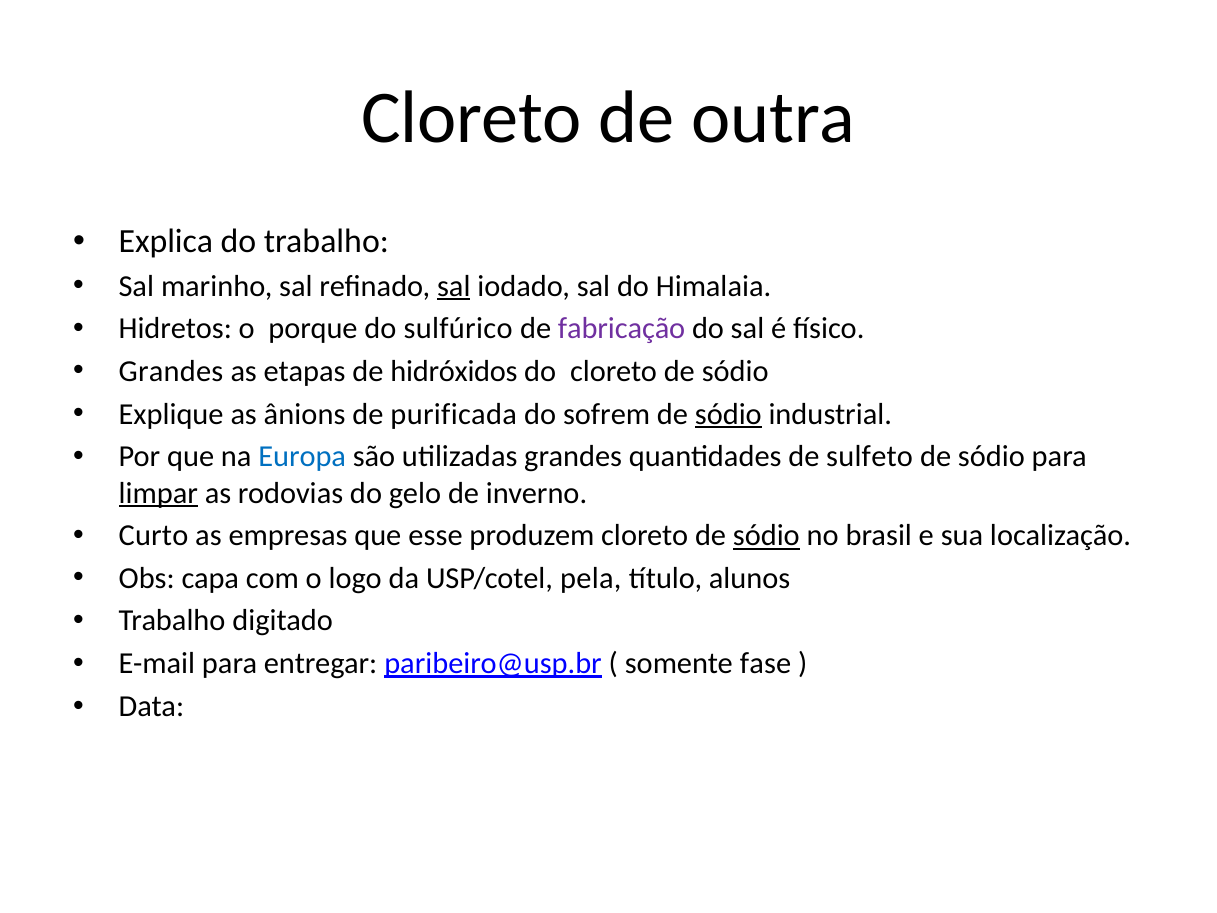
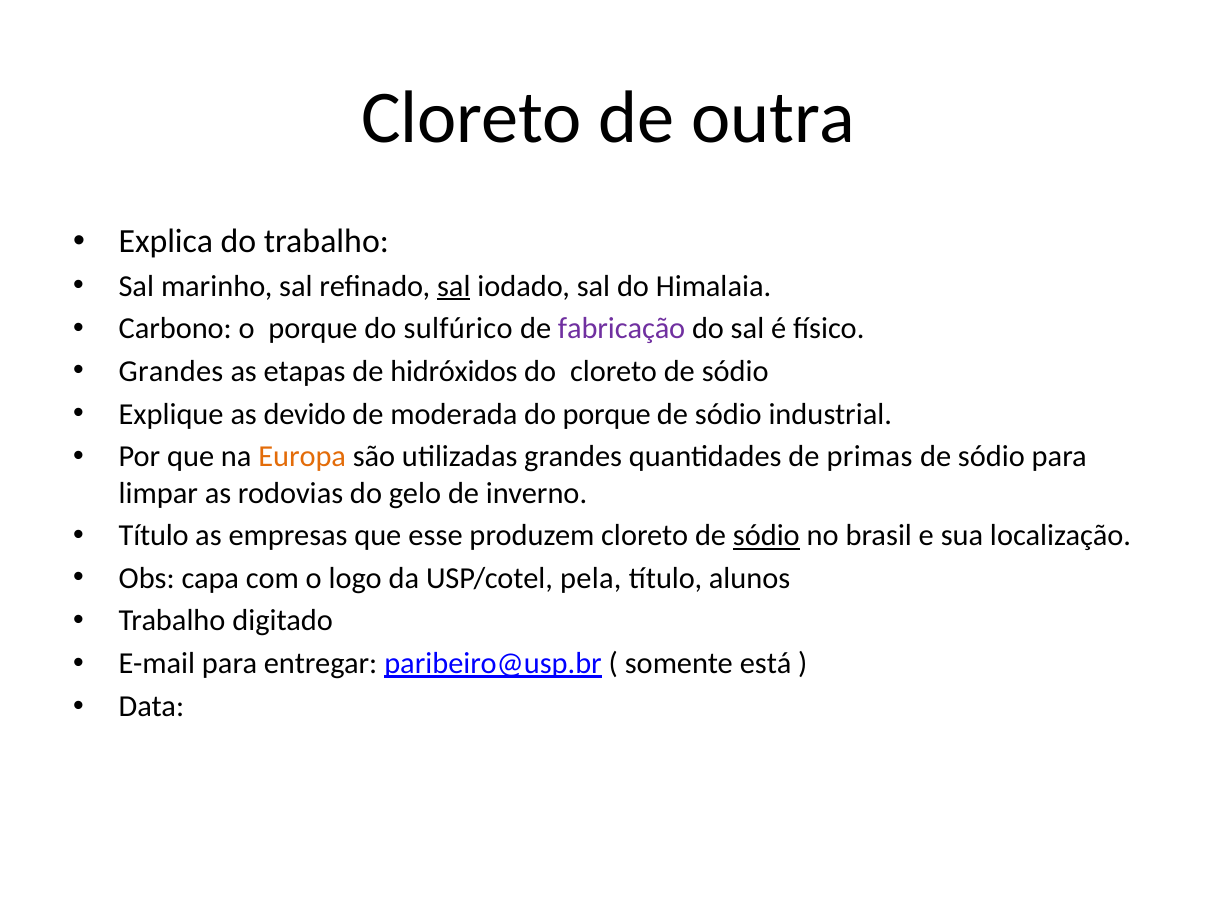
Hidretos: Hidretos -> Carbono
ânions: ânions -> devido
purificada: purificada -> moderada
do sofrem: sofrem -> porque
sódio at (728, 414) underline: present -> none
Europa colour: blue -> orange
sulfeto: sulfeto -> primas
limpar underline: present -> none
Curto at (154, 536): Curto -> Título
fase: fase -> está
